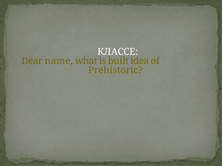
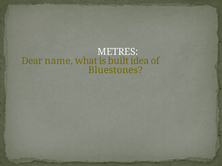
КЛАССЕ: КЛАССЕ -> METRES
Prehistoric: Prehistoric -> Bluestones
